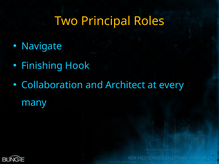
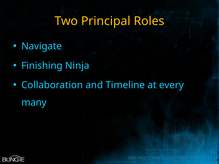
Hook: Hook -> Ninja
Architect: Architect -> Timeline
